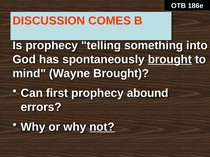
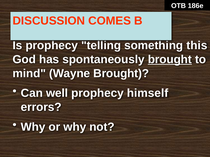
into: into -> this
first: first -> well
abound: abound -> himself
not underline: present -> none
